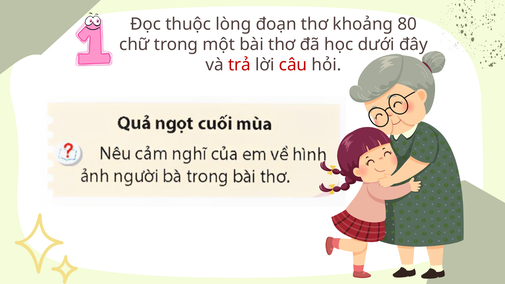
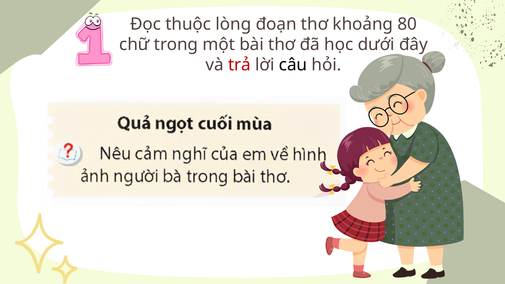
câu colour: red -> black
